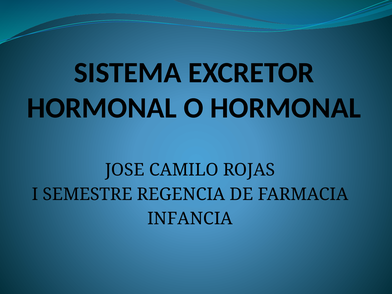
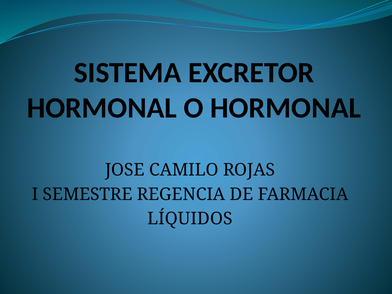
INFANCIA: INFANCIA -> LÍQUIDOS
